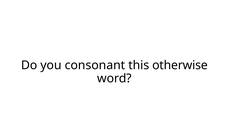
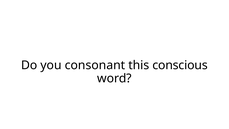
otherwise: otherwise -> conscious
